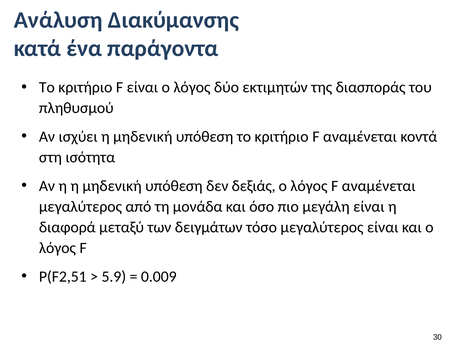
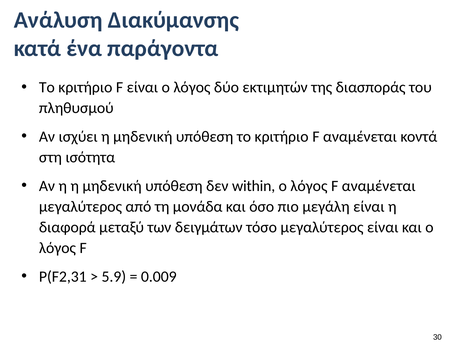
δεξιάς: δεξιάς -> within
P(F2,51: P(F2,51 -> P(F2,31
